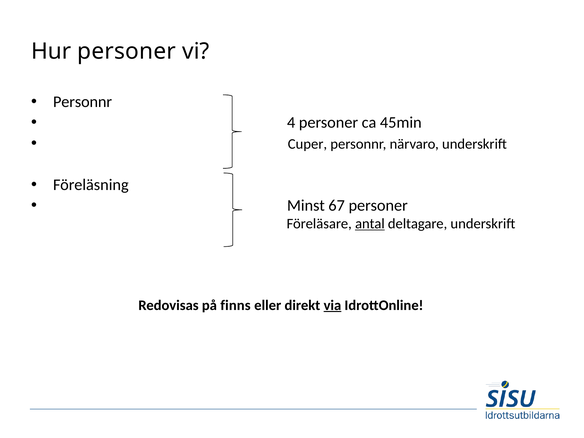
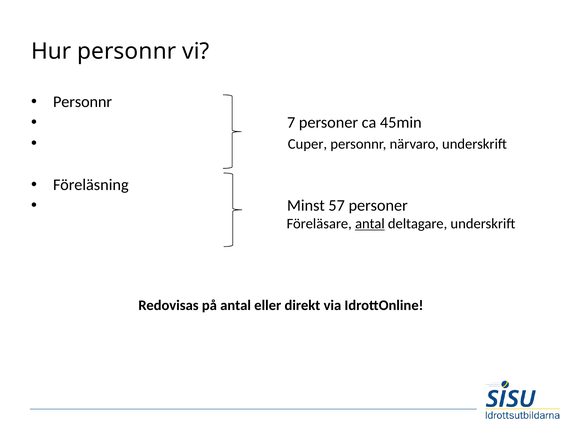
Hur personer: personer -> personnr
4: 4 -> 7
67: 67 -> 57
på finns: finns -> antal
via underline: present -> none
